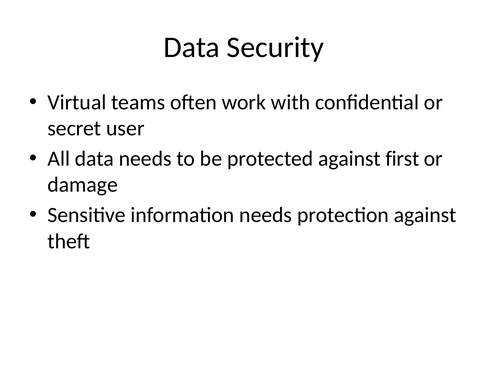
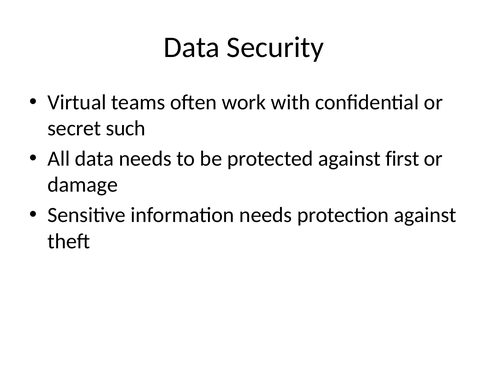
user: user -> such
